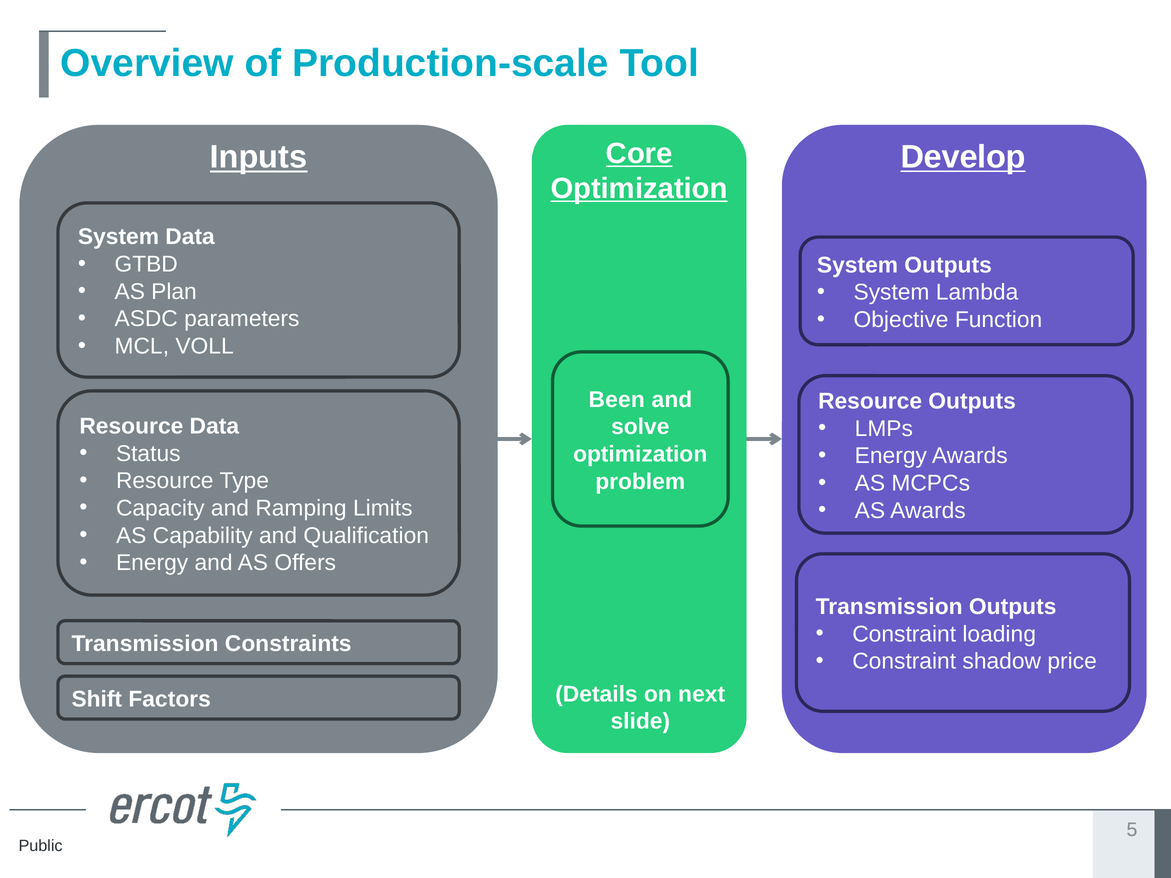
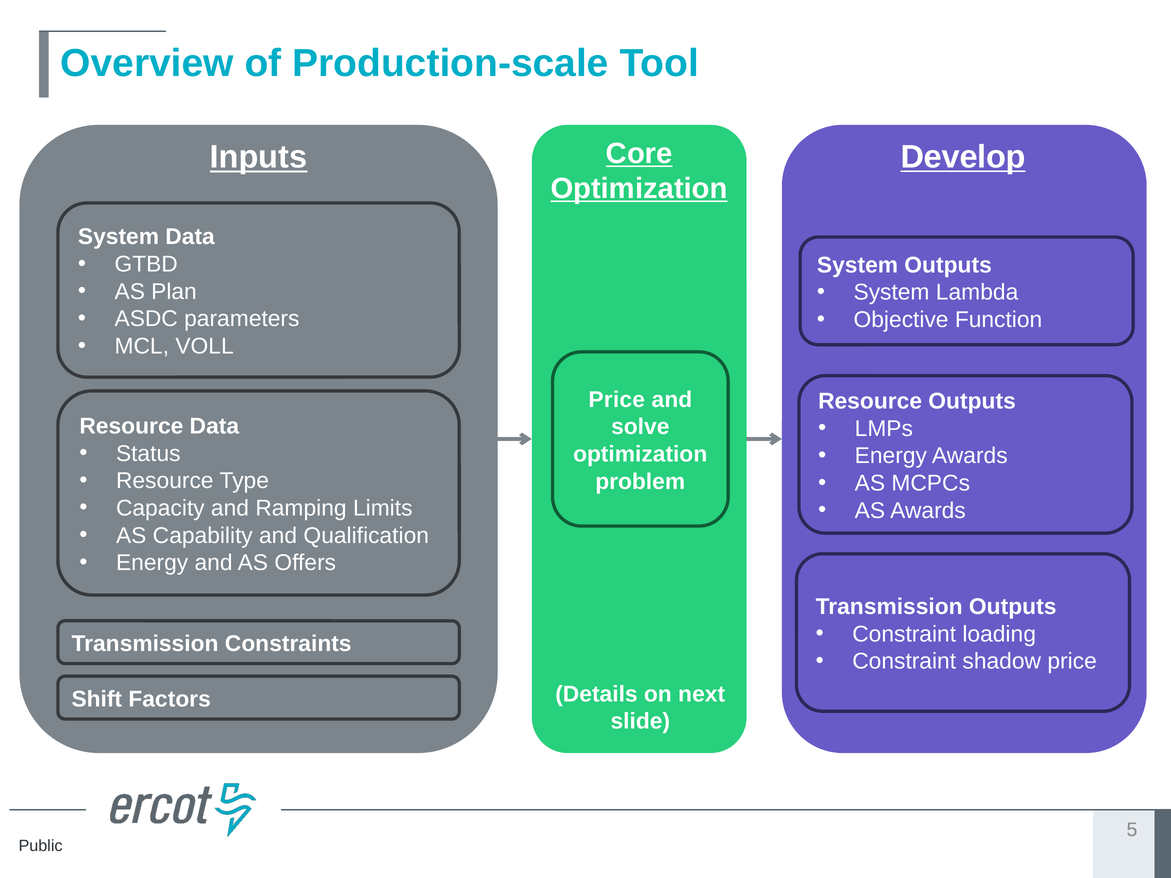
Been at (617, 400): Been -> Price
